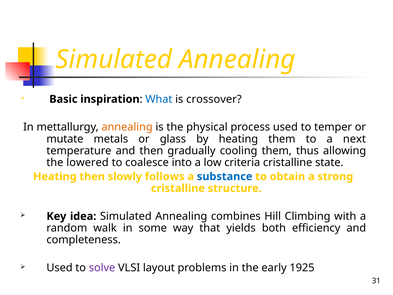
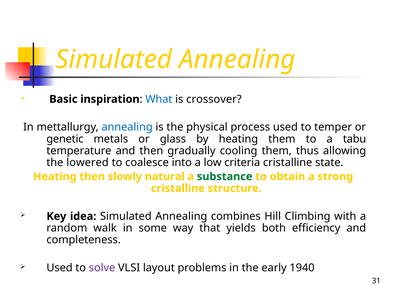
annealing at (127, 127) colour: orange -> blue
mutate: mutate -> genetic
next: next -> tabu
follows: follows -> natural
substance colour: blue -> green
1925: 1925 -> 1940
